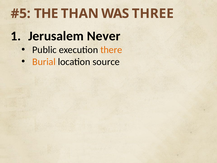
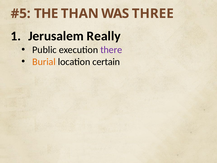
Never: Never -> Really
there colour: orange -> purple
source: source -> certain
